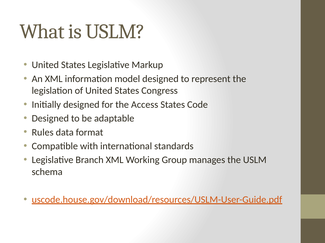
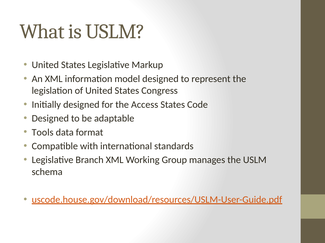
Rules: Rules -> Tools
